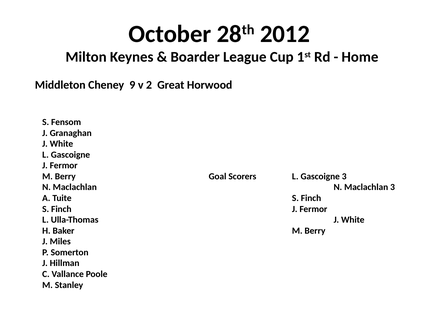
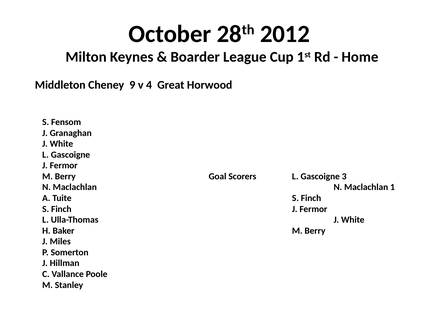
2: 2 -> 4
Maclachlan 3: 3 -> 1
